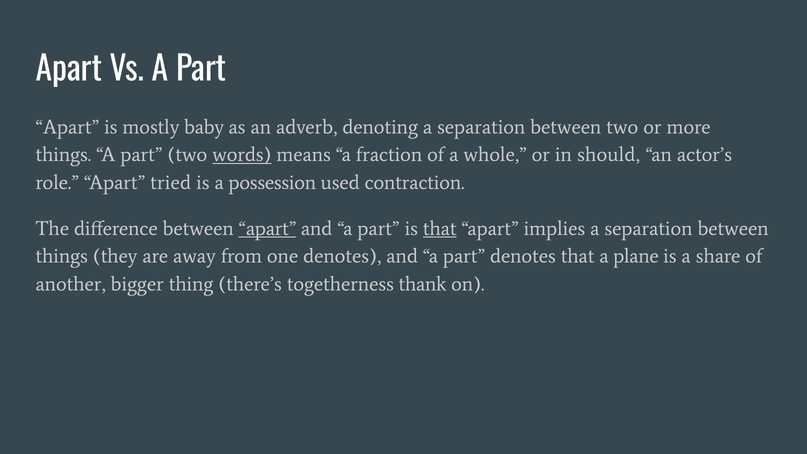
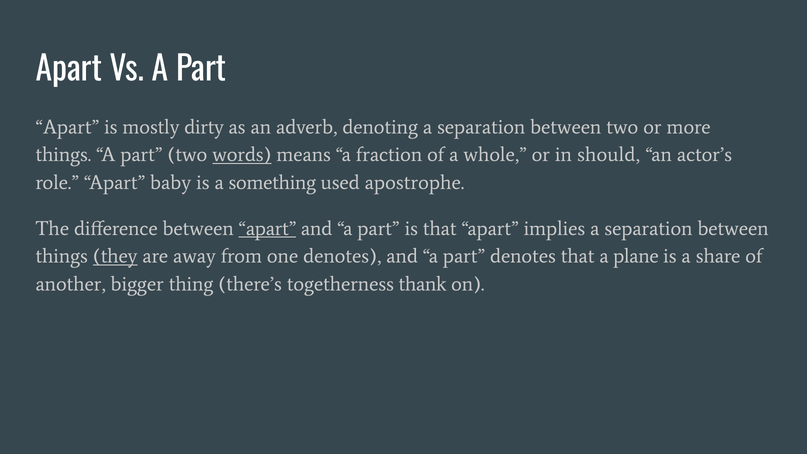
baby: baby -> dirty
tried: tried -> baby
possession: possession -> something
contraction: contraction -> apostrophe
that at (440, 228) underline: present -> none
they underline: none -> present
